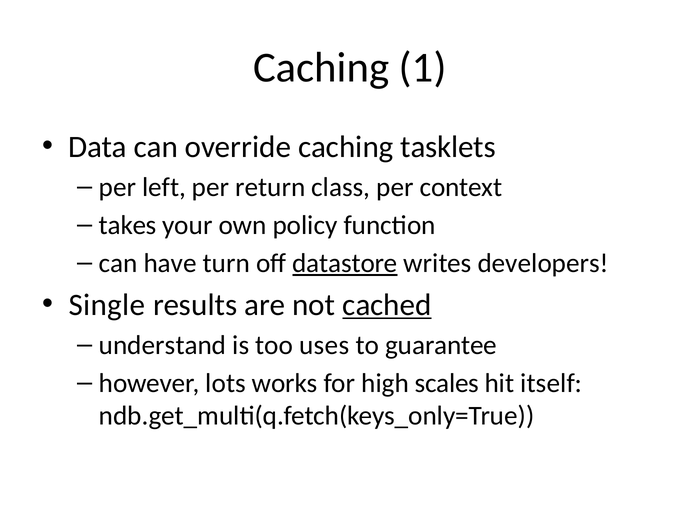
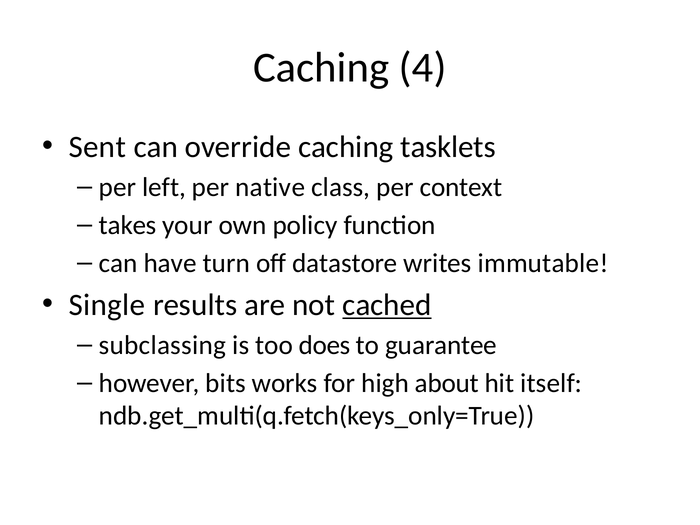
1: 1 -> 4
Data: Data -> Sent
return: return -> native
datastore underline: present -> none
developers: developers -> immutable
understand: understand -> subclassing
uses: uses -> does
lots: lots -> bits
scales: scales -> about
